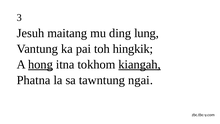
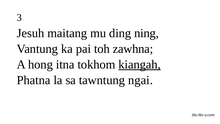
lung: lung -> ning
hingkik: hingkik -> zawhna
hong underline: present -> none
